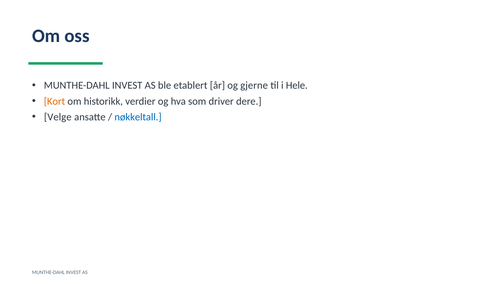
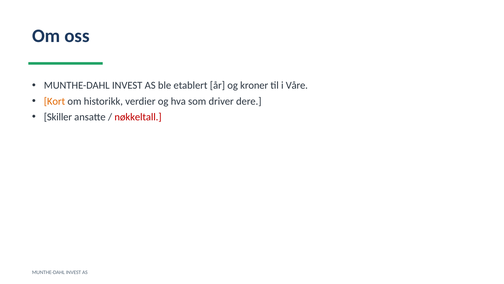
gjerne: gjerne -> kroner
Hele: Hele -> Våre
Velge: Velge -> Skiller
nøkkeltall colour: blue -> red
